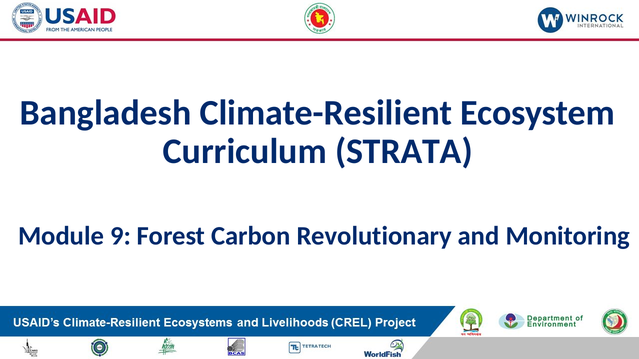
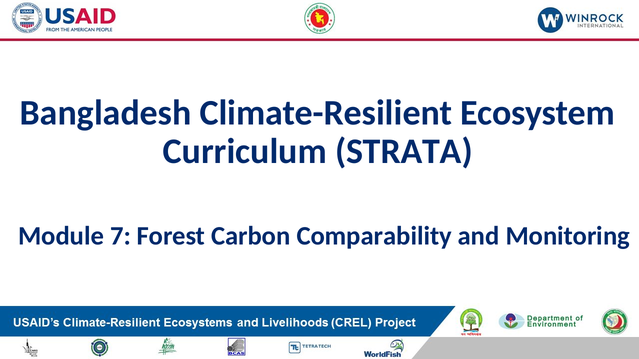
9: 9 -> 7
Revolutionary: Revolutionary -> Comparability
